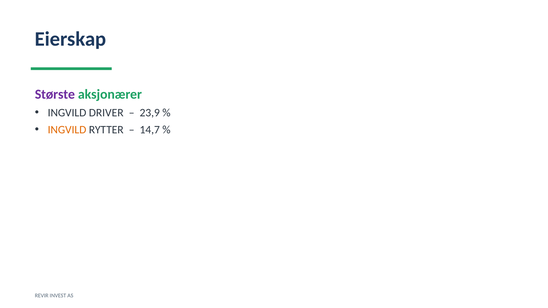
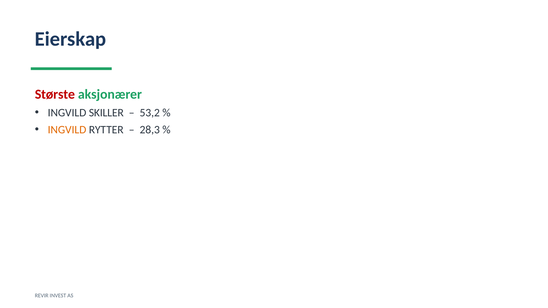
Største colour: purple -> red
DRIVER: DRIVER -> SKILLER
23,9: 23,9 -> 53,2
14,7: 14,7 -> 28,3
